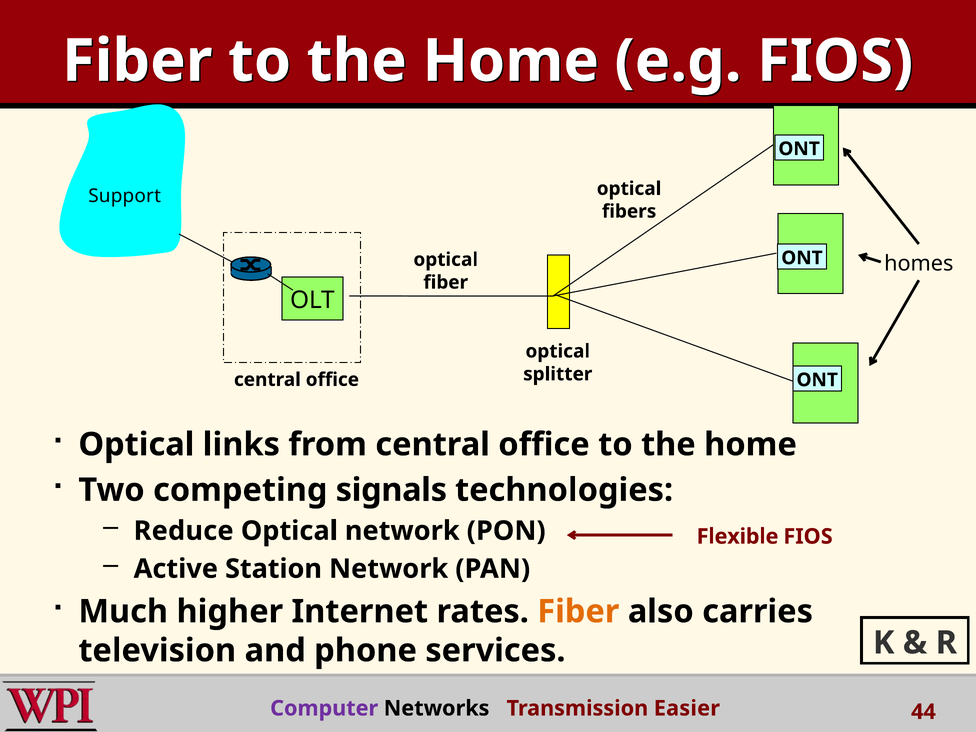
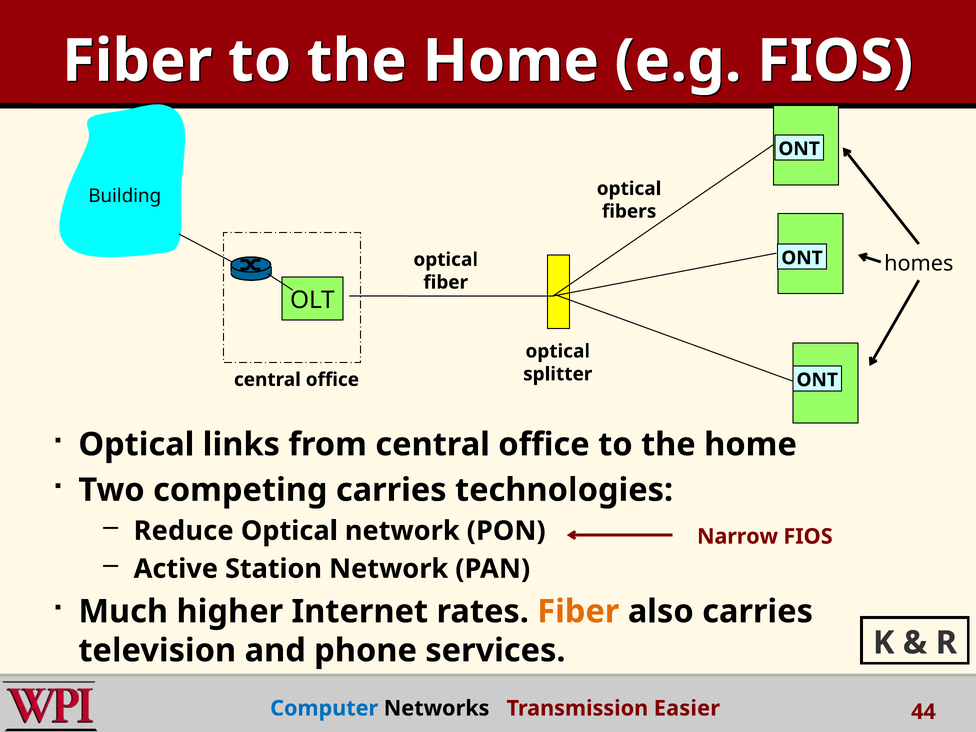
Support: Support -> Building
competing signals: signals -> carries
Flexible: Flexible -> Narrow
Computer colour: purple -> blue
